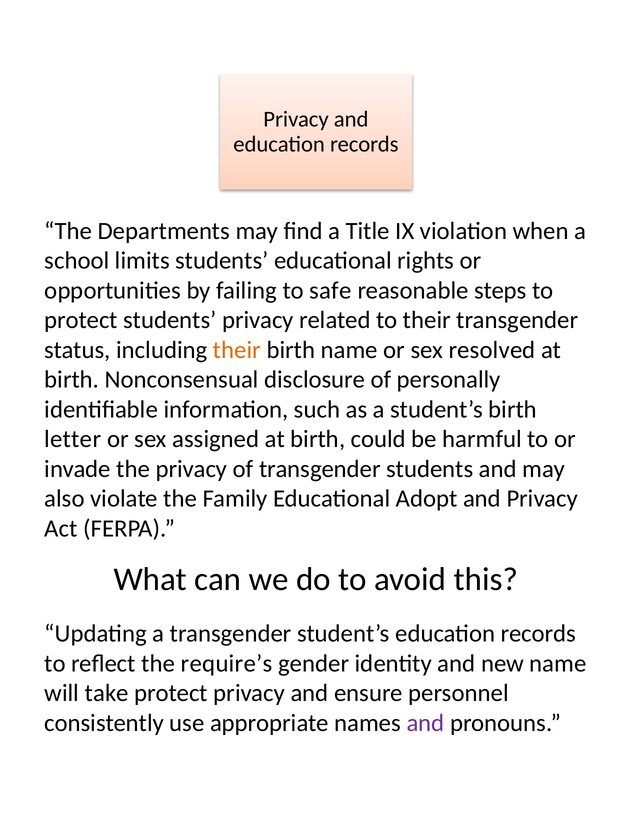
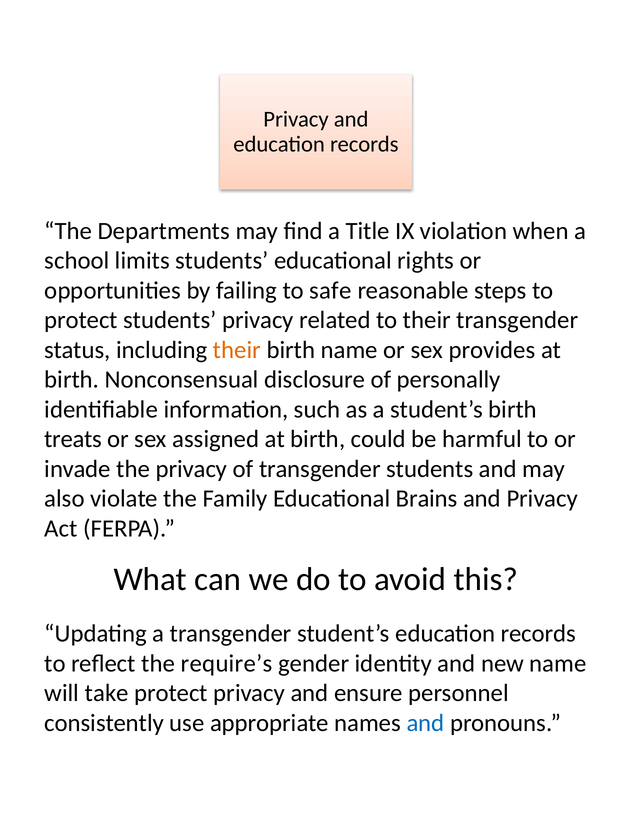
resolved: resolved -> provides
letter: letter -> treats
Adopt: Adopt -> Brains
and at (426, 723) colour: purple -> blue
